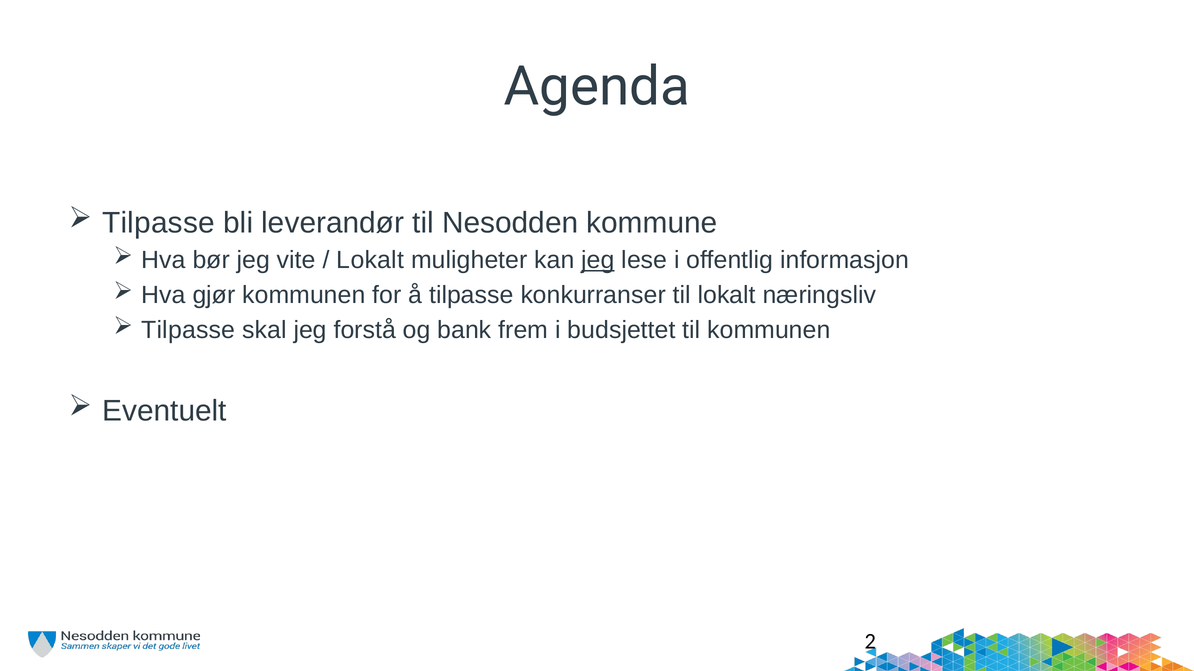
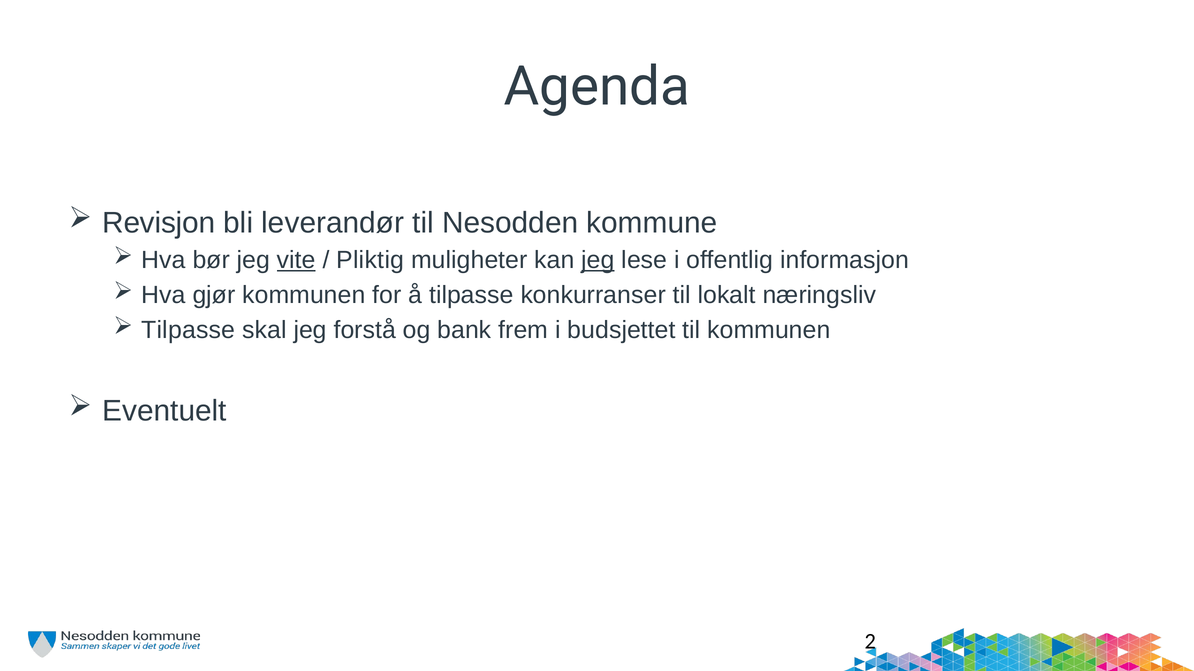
Tilpasse at (158, 223): Tilpasse -> Revisjon
vite underline: none -> present
Lokalt at (370, 260): Lokalt -> Pliktig
